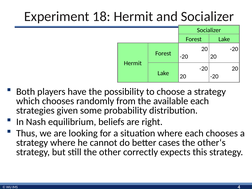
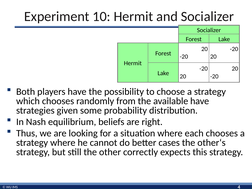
18: 18 -> 10
available each: each -> have
